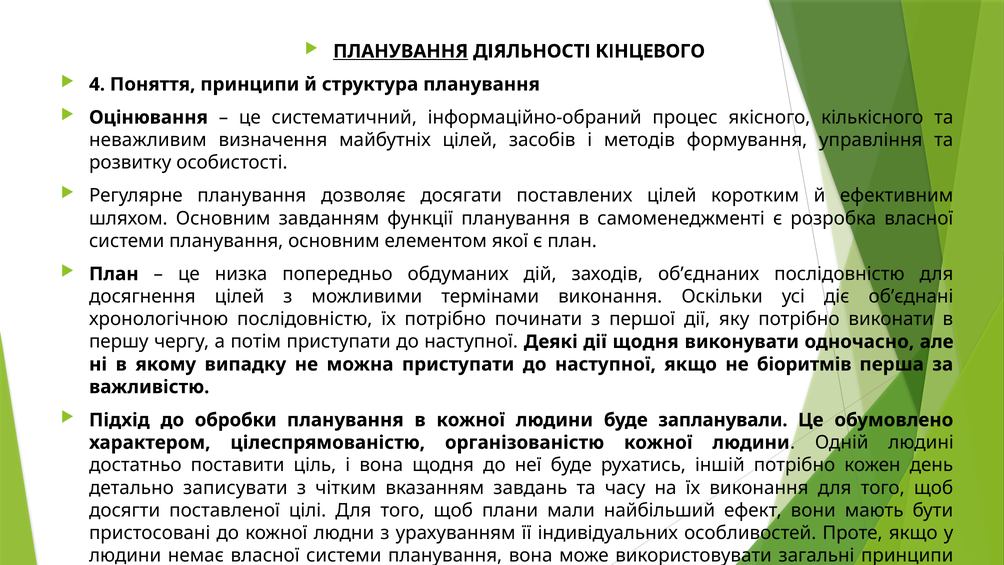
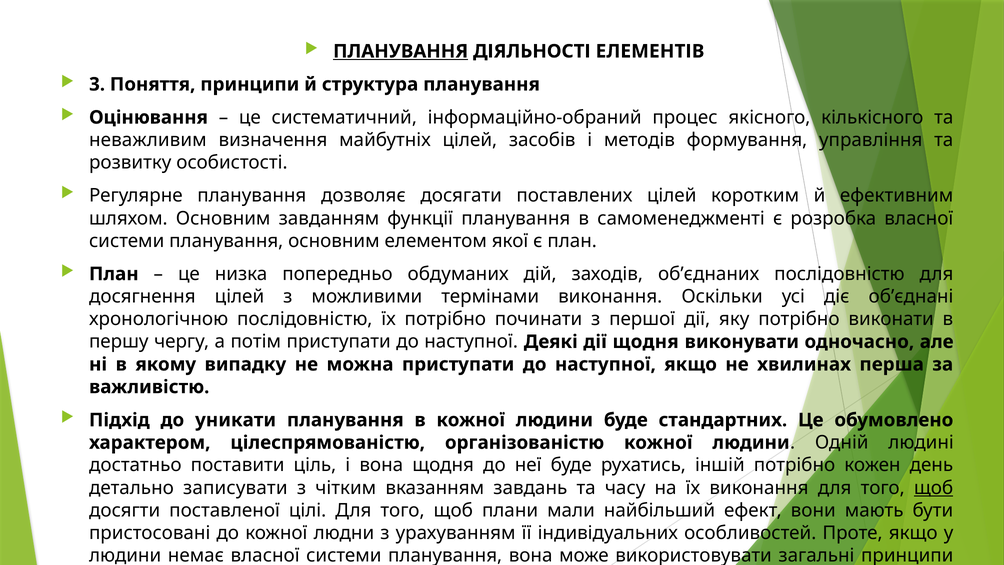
КІНЦЕВОГО: КІНЦЕВОГО -> ЕЛЕМЕНТІВ
4: 4 -> 3
біоритмів: біоритмів -> хвилинах
обробки: обробки -> уникати
запланували: запланували -> стандартних
щоб at (934, 488) underline: none -> present
